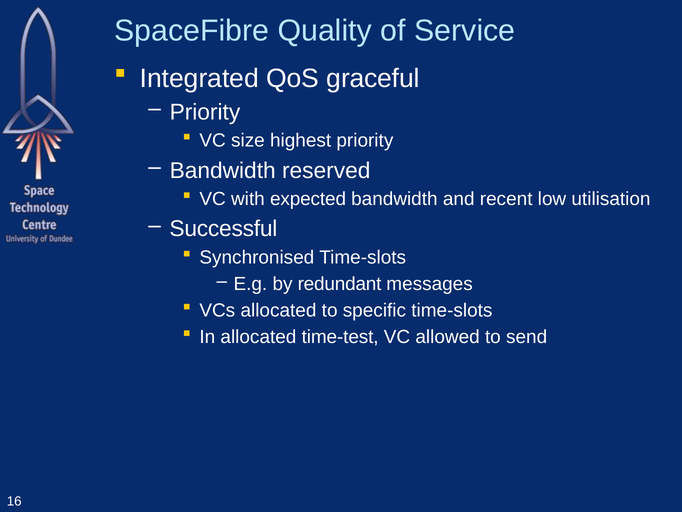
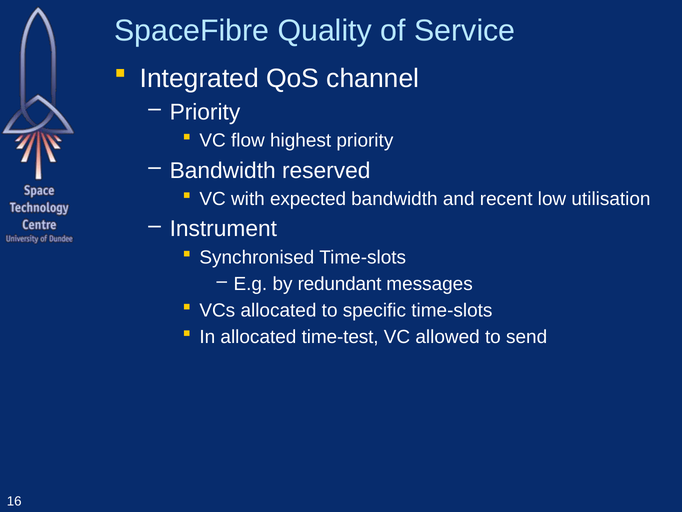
graceful: graceful -> channel
size: size -> flow
Successful: Successful -> Instrument
